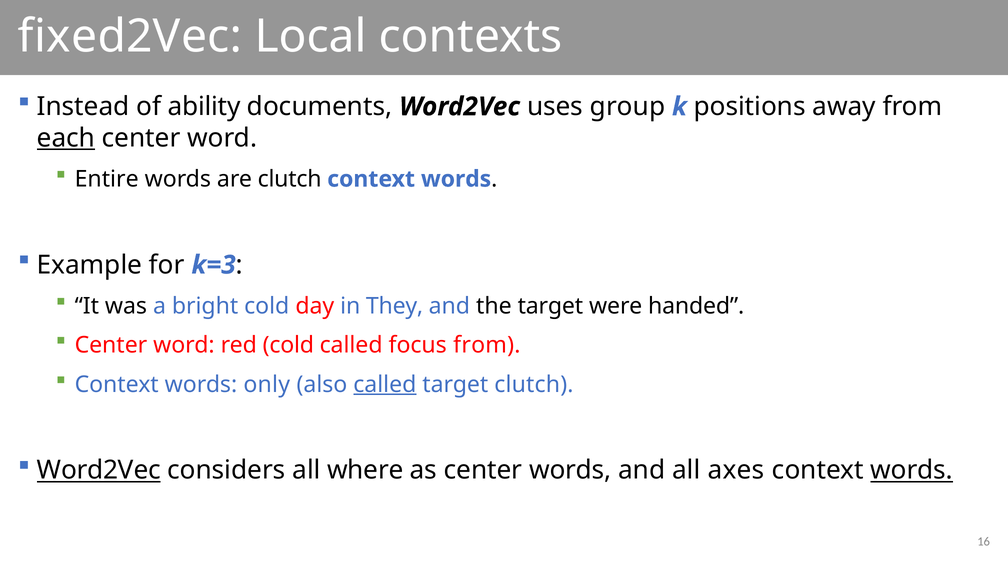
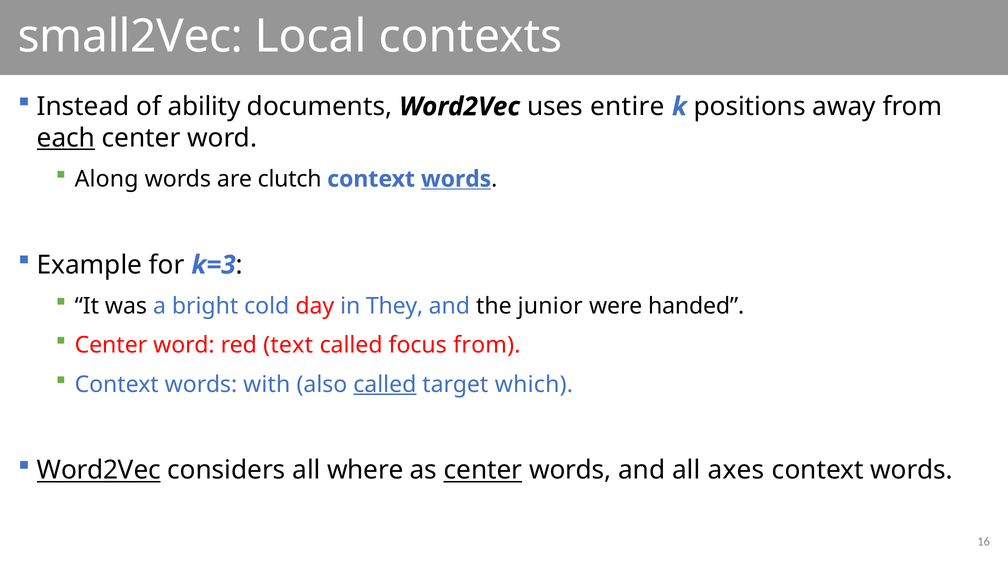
fixed2Vec: fixed2Vec -> small2Vec
group: group -> entire
Entire: Entire -> Along
words at (456, 179) underline: none -> present
the target: target -> junior
red cold: cold -> text
only: only -> with
target clutch: clutch -> which
center at (483, 470) underline: none -> present
words at (912, 470) underline: present -> none
